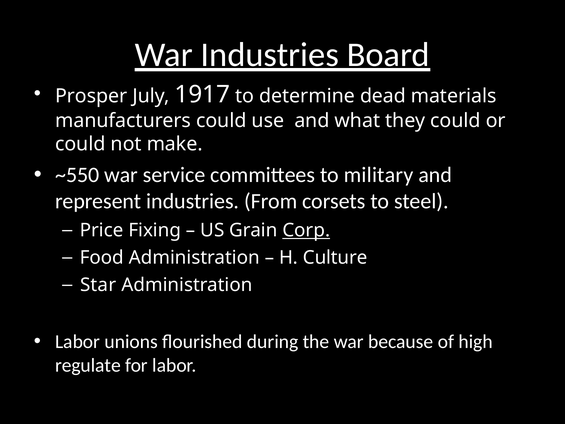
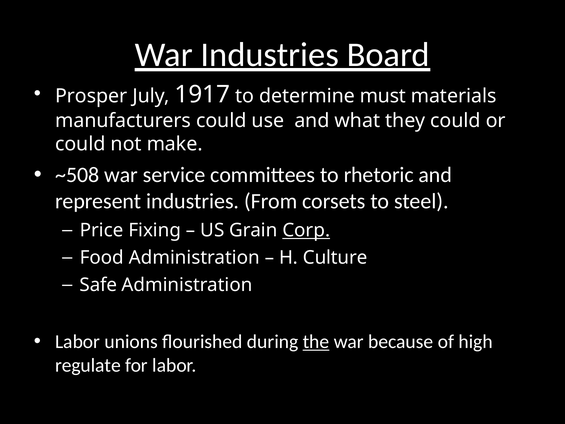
dead: dead -> must
~550: ~550 -> ~508
military: military -> rhetoric
Star: Star -> Safe
the underline: none -> present
